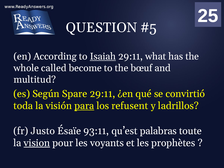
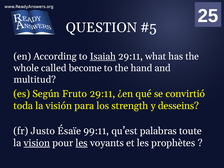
bœuf: bœuf -> hand
Spare: Spare -> Fruto
para underline: present -> none
refusent: refusent -> strength
ladrillos: ladrillos -> desseins
93:11: 93:11 -> 99:11
les at (82, 143) underline: none -> present
